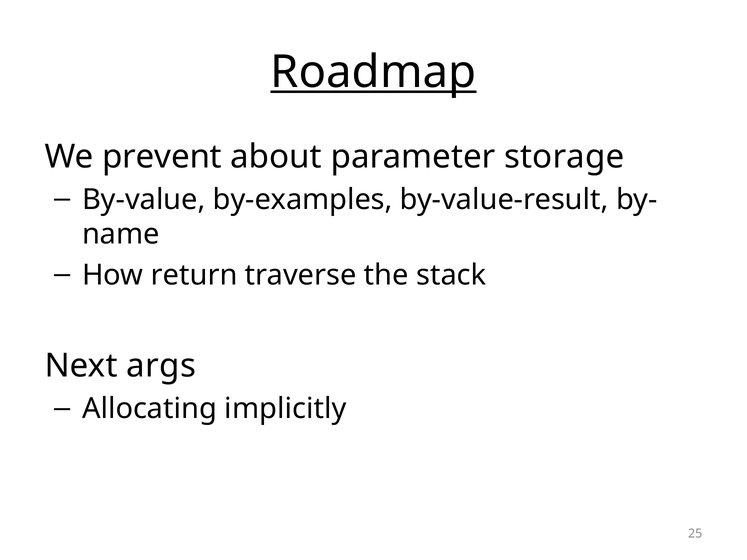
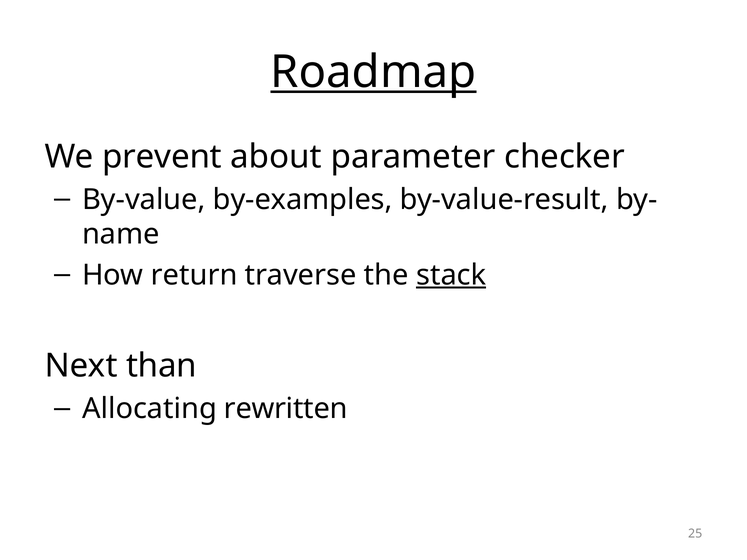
storage: storage -> checker
stack underline: none -> present
args: args -> than
implicitly: implicitly -> rewritten
